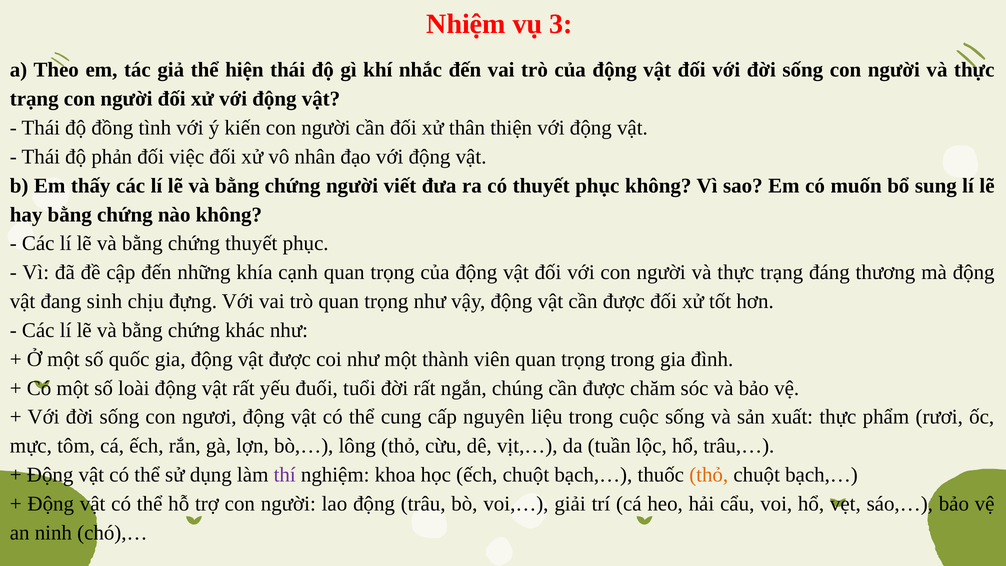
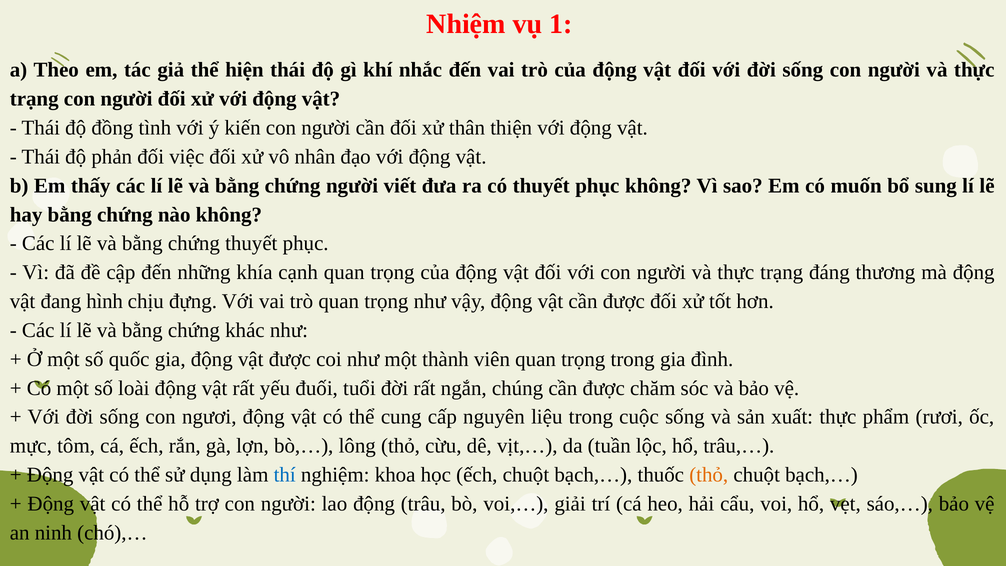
3: 3 -> 1
sinh: sinh -> hình
thí colour: purple -> blue
